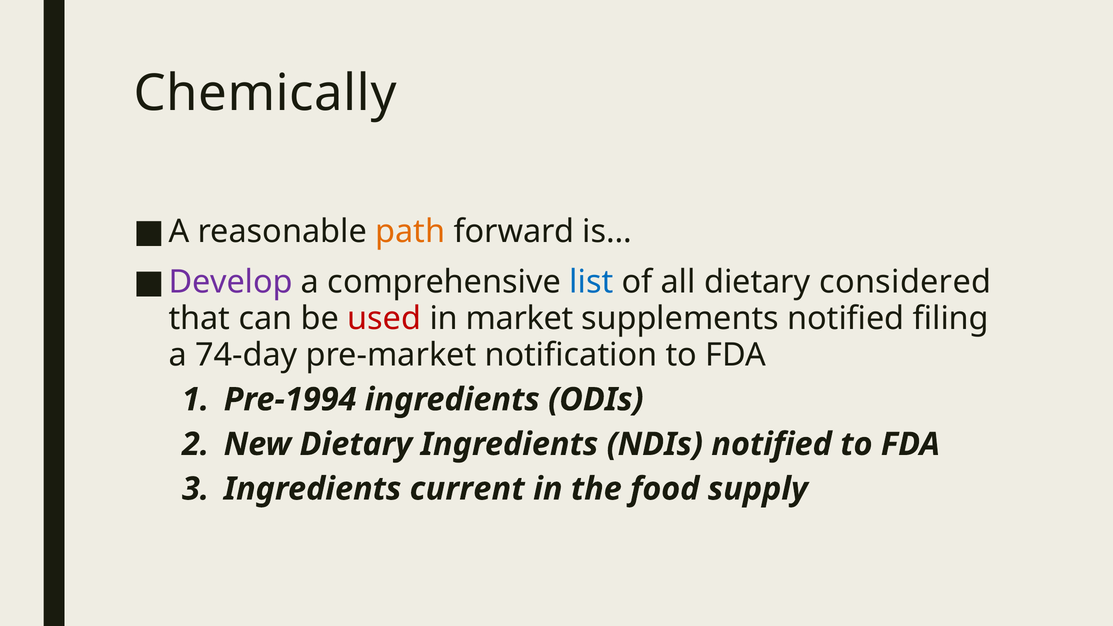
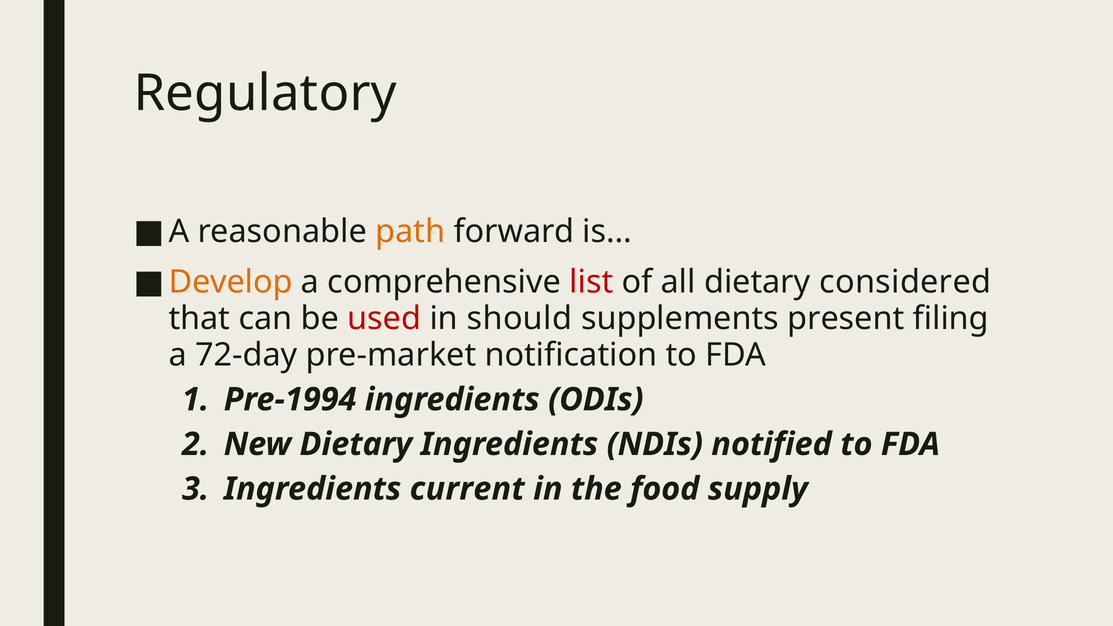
Chemically: Chemically -> Regulatory
Develop colour: purple -> orange
list colour: blue -> red
market: market -> should
supplements notified: notified -> present
74-day: 74-day -> 72-day
